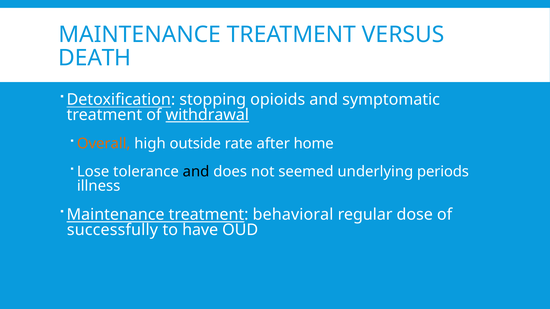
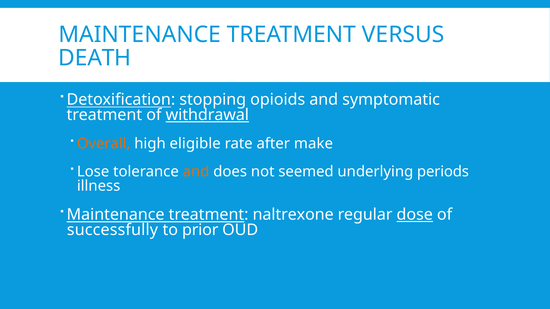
outside: outside -> eligible
home: home -> make
and at (196, 172) colour: black -> orange
behavioral: behavioral -> naltrexone
dose underline: none -> present
have: have -> prior
